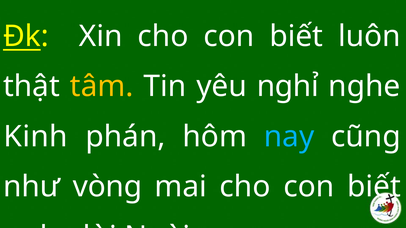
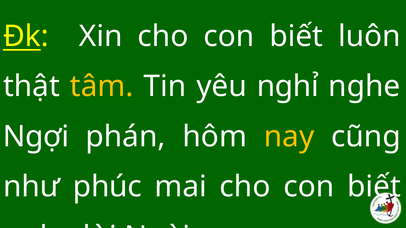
Kinh: Kinh -> Ngợi
nay colour: light blue -> yellow
vòng: vòng -> phúc
